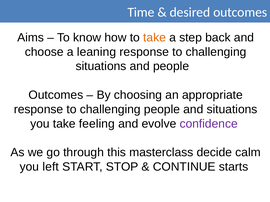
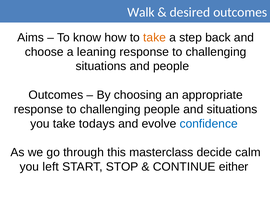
Time: Time -> Walk
feeling: feeling -> todays
confidence colour: purple -> blue
starts: starts -> either
